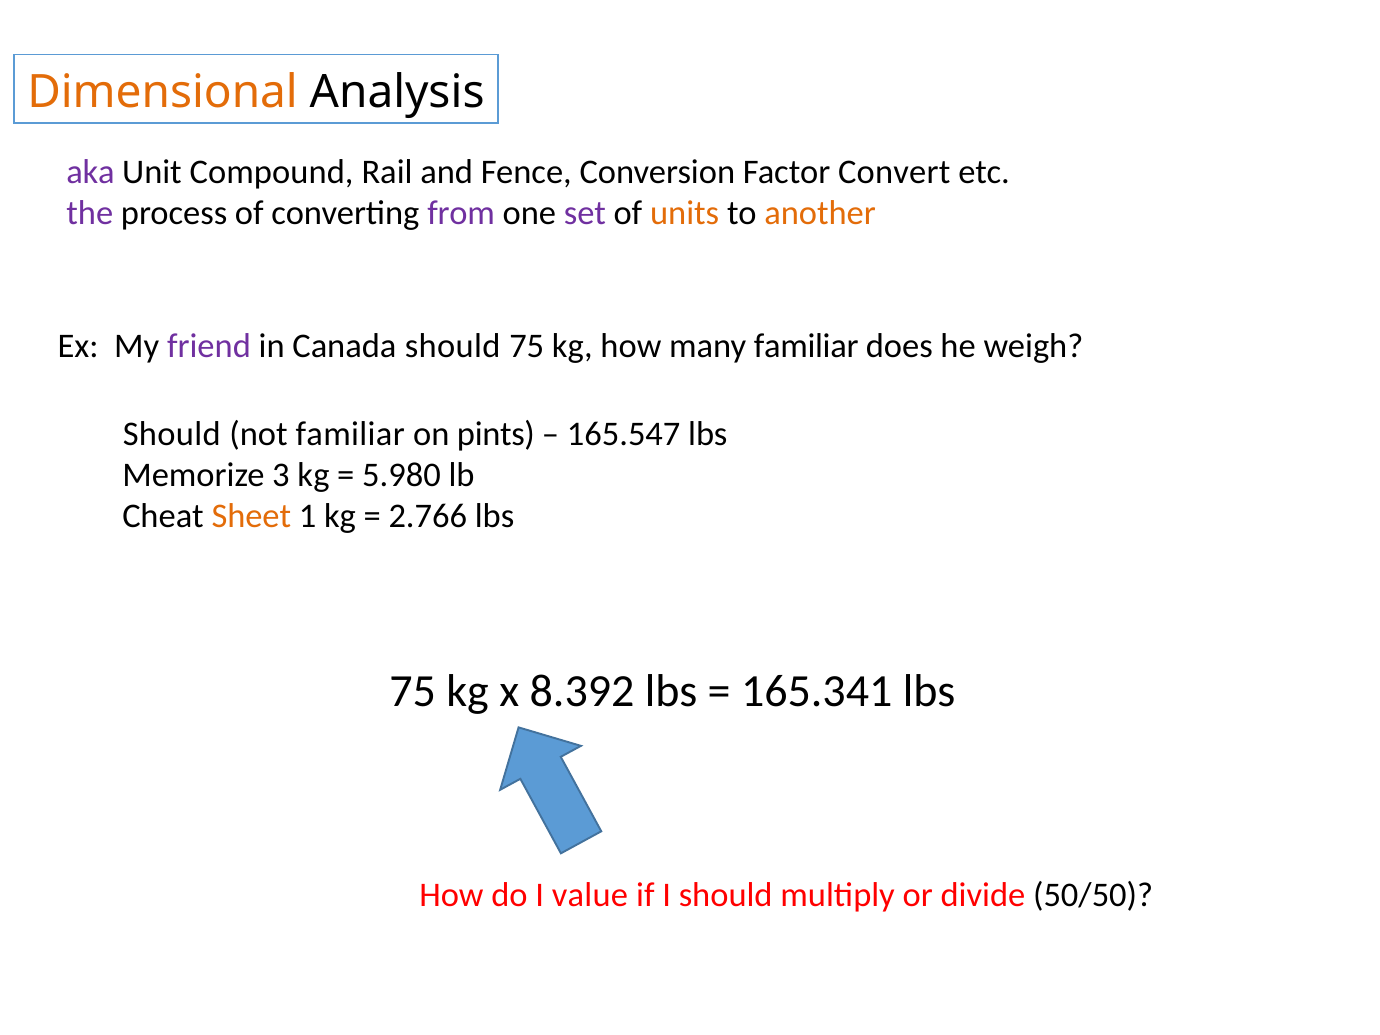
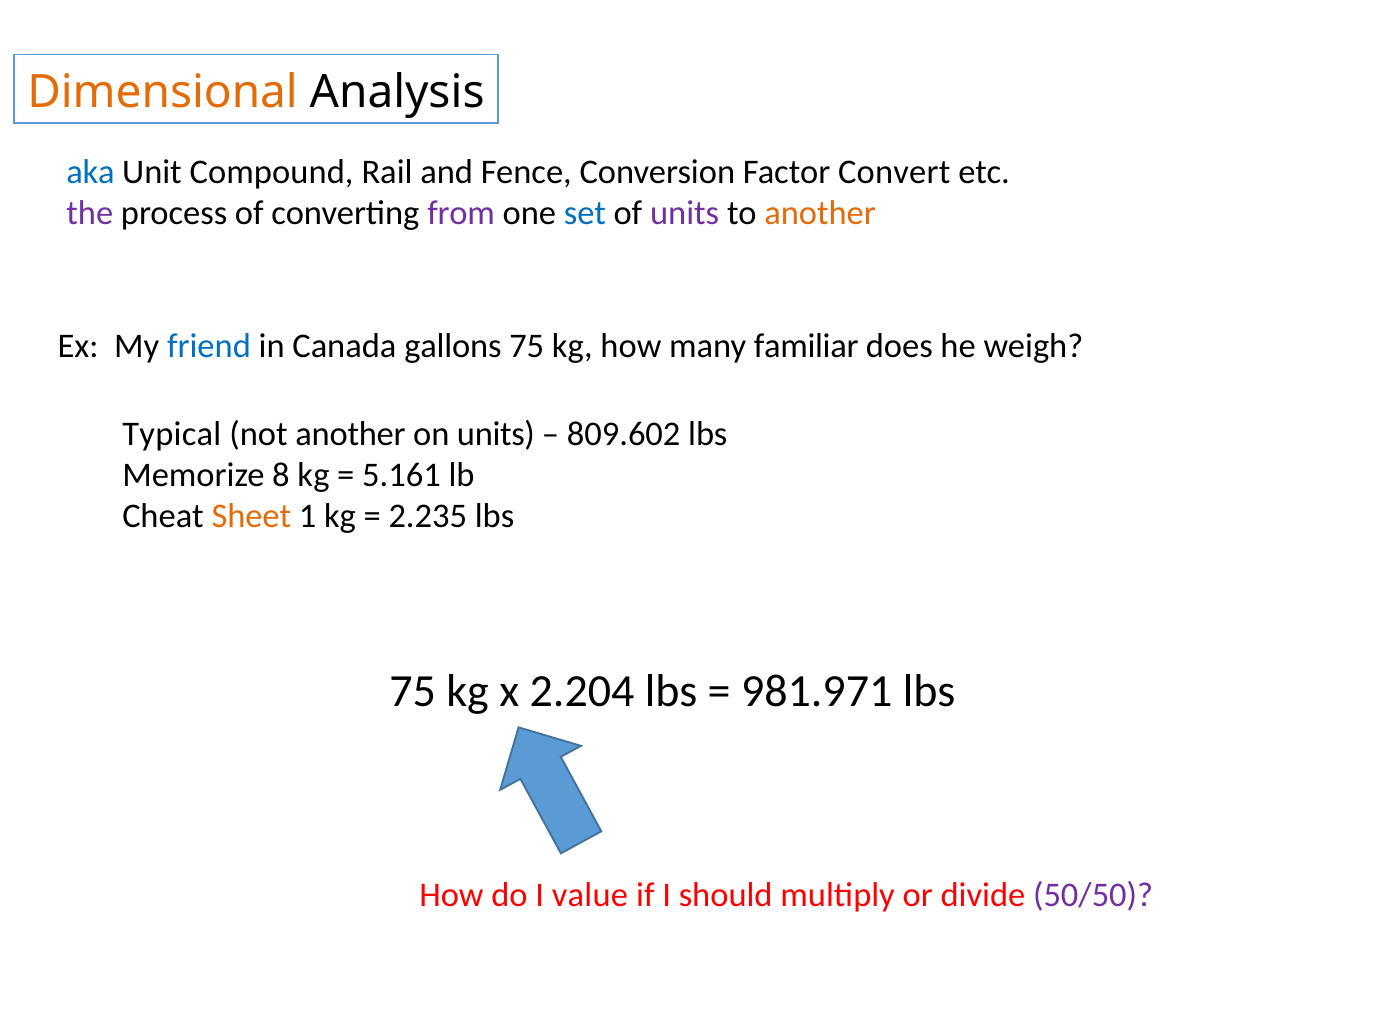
aka colour: purple -> blue
set colour: purple -> blue
units at (685, 214) colour: orange -> purple
friend colour: purple -> blue
Canada should: should -> gallons
Should at (172, 434): Should -> Typical
not familiar: familiar -> another
on pints: pints -> units
165.547: 165.547 -> 809.602
3: 3 -> 8
5.980: 5.980 -> 5.161
2.766: 2.766 -> 2.235
8.392: 8.392 -> 2.204
165.341: 165.341 -> 981.971
50/50 colour: black -> purple
